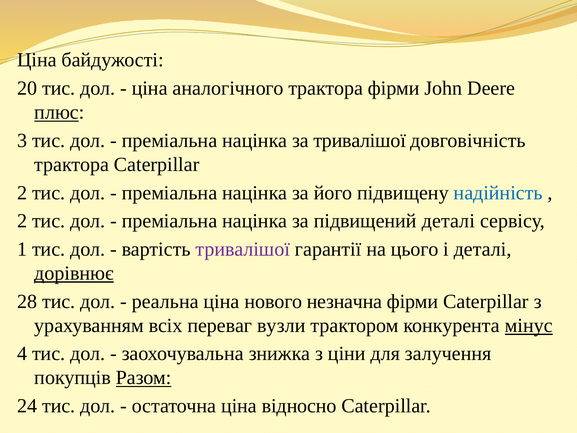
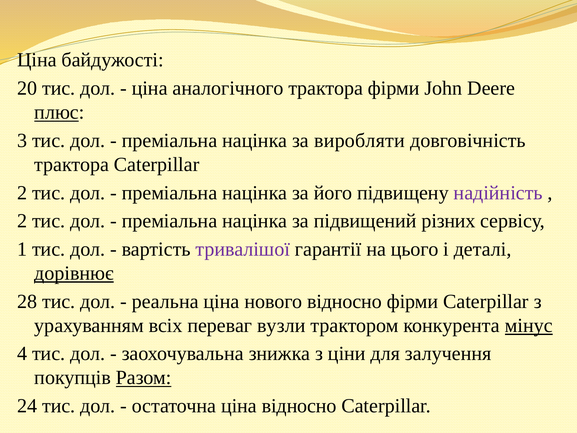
за тривалішої: тривалішої -> виробляти
надійність colour: blue -> purple
підвищений деталі: деталі -> різних
нового незначна: незначна -> відносно
